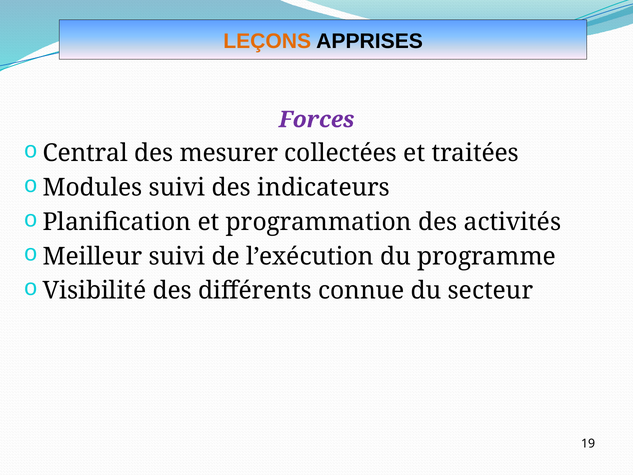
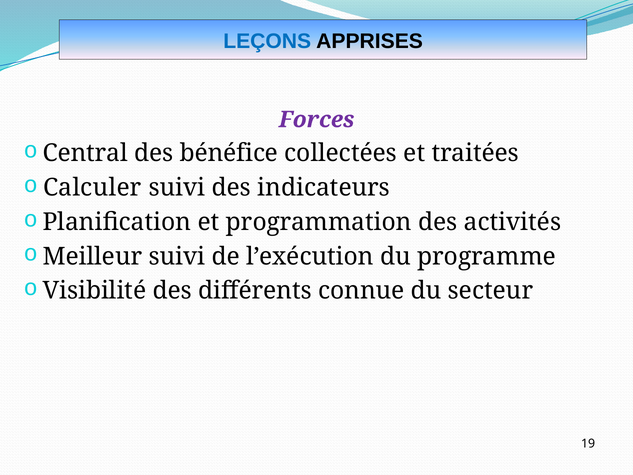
LEÇONS colour: orange -> blue
mesurer: mesurer -> bénéfice
Modules: Modules -> Calculer
